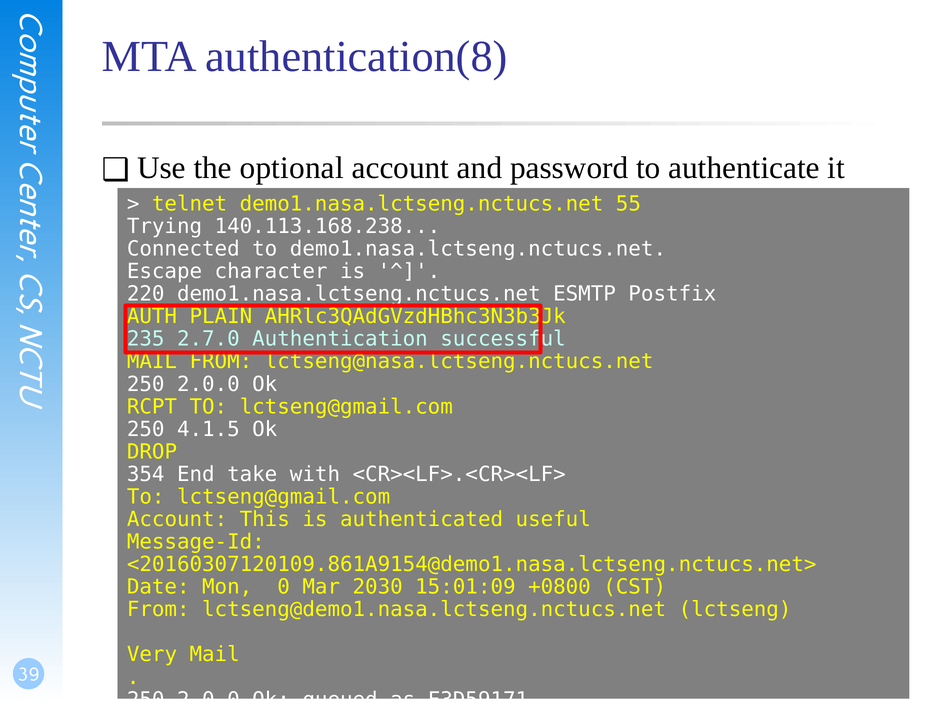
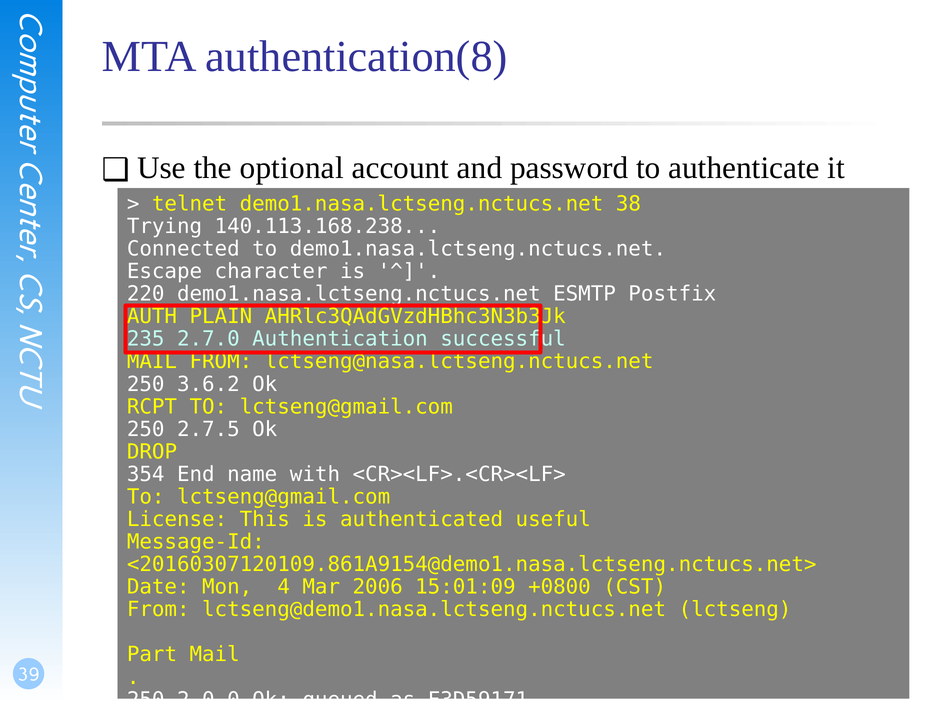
55: 55 -> 38
2.0.0 at (208, 384): 2.0.0 -> 3.6.2
4.1.5: 4.1.5 -> 2.7.5
take: take -> name
Account at (177, 519): Account -> License
0: 0 -> 4
2030: 2030 -> 2006
Very: Very -> Part
